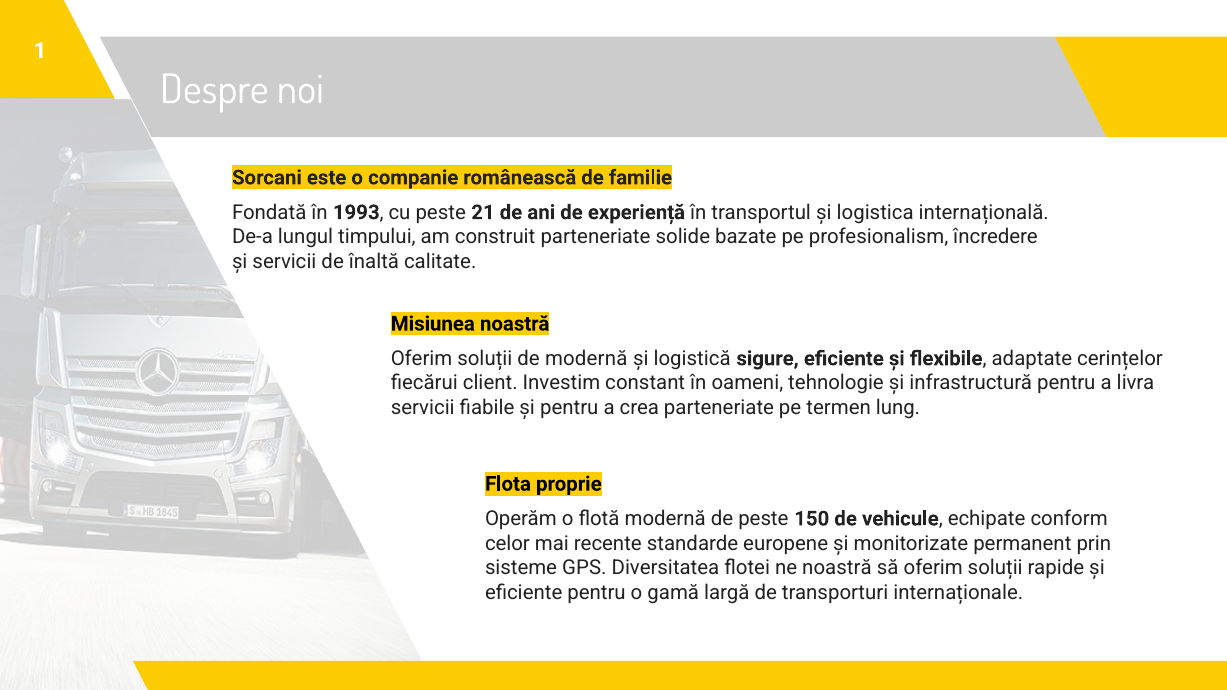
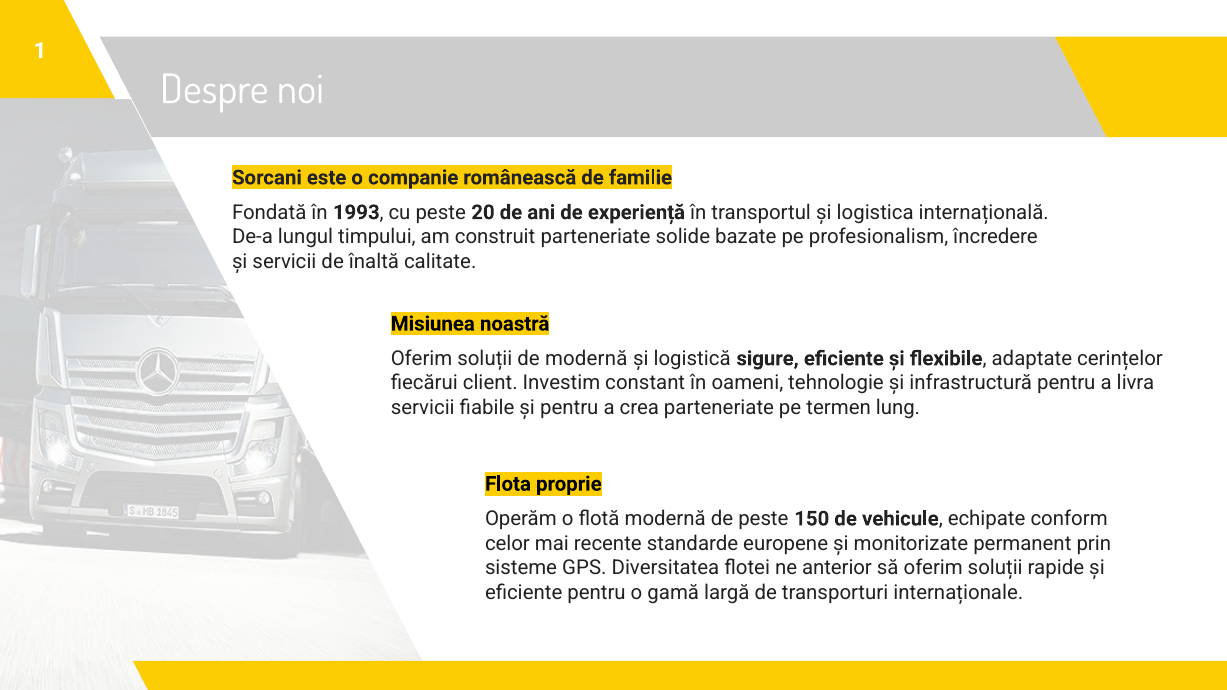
21: 21 -> 20
ne noastră: noastră -> anterior
